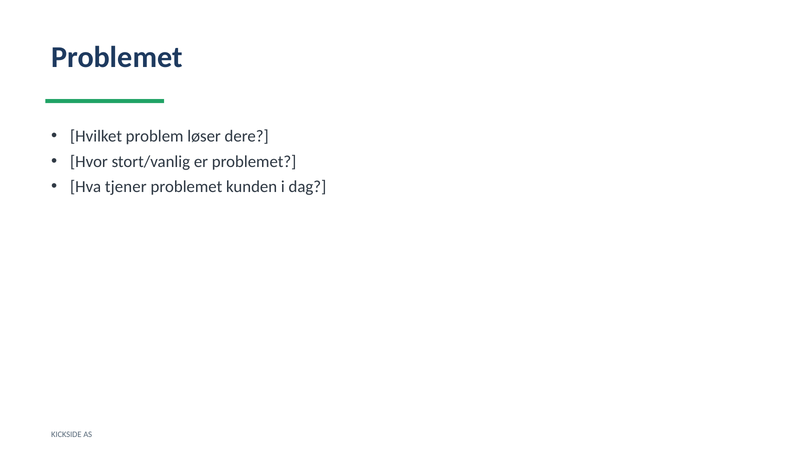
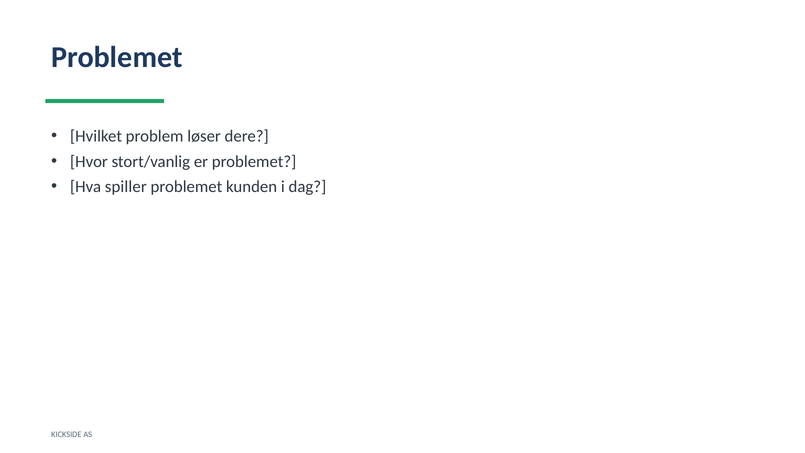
tjener: tjener -> spiller
